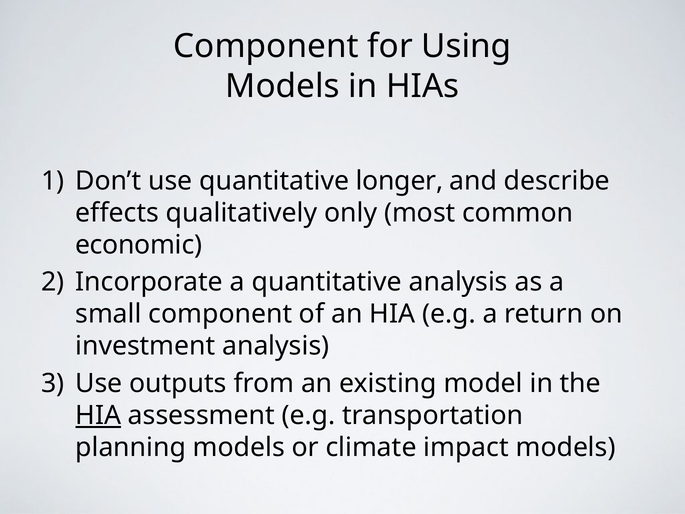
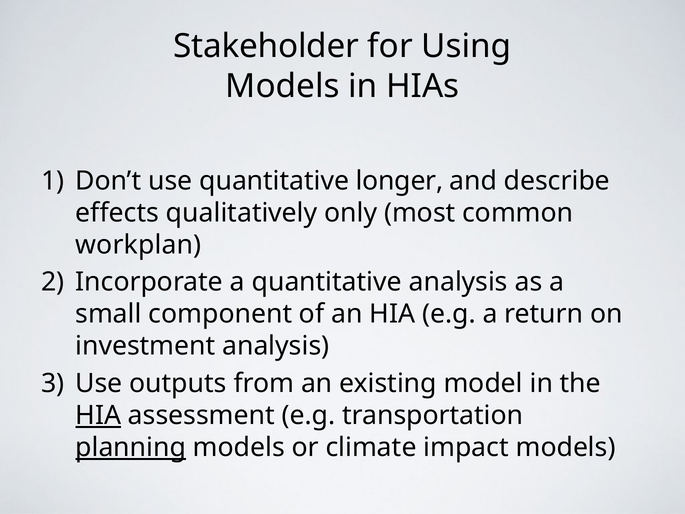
Component at (266, 46): Component -> Stakeholder
economic: economic -> workplan
planning underline: none -> present
